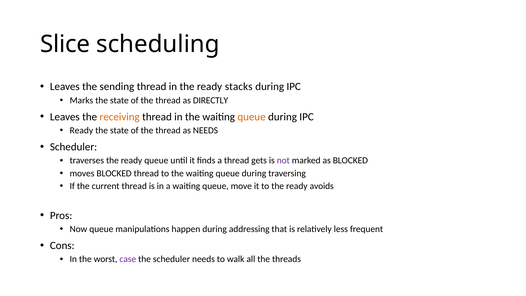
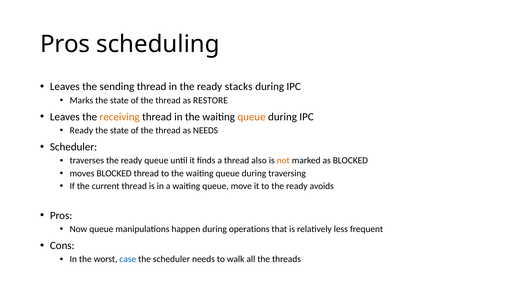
Slice at (65, 44): Slice -> Pros
DIRECTLY: DIRECTLY -> RESTORE
gets: gets -> also
not colour: purple -> orange
addressing: addressing -> operations
case colour: purple -> blue
